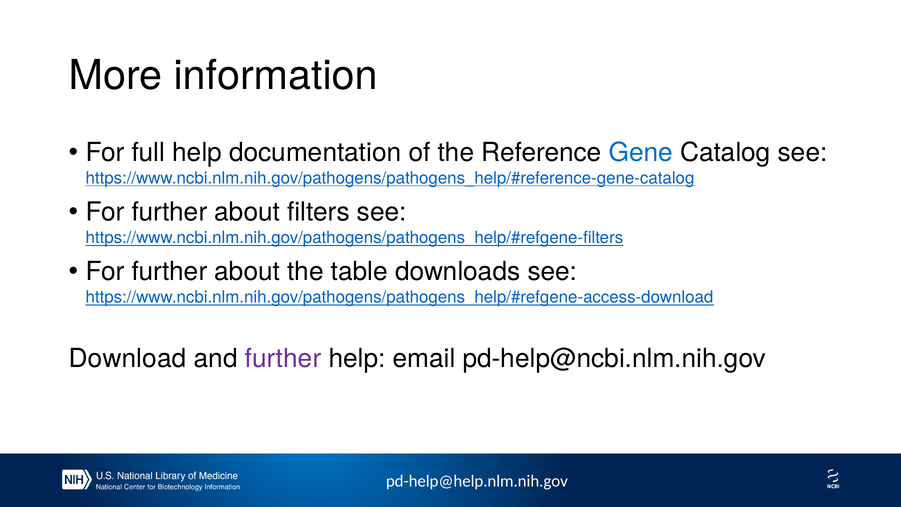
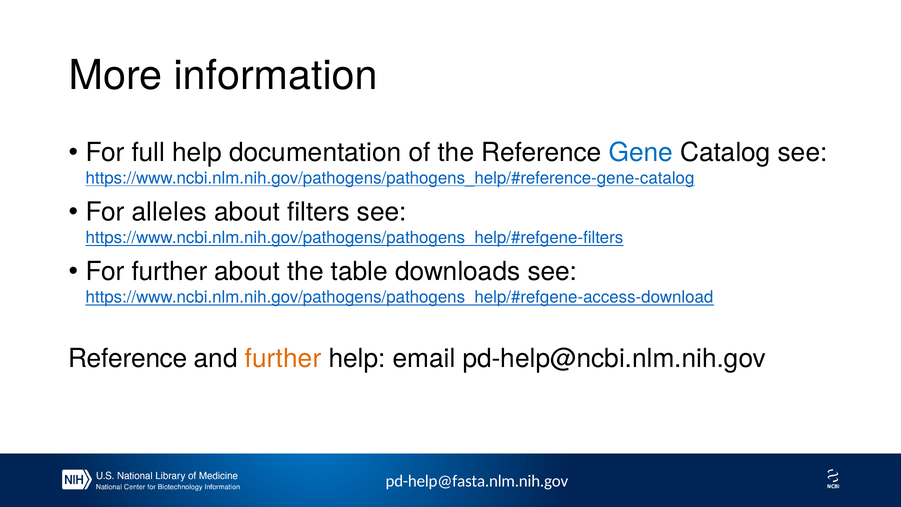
further at (169, 212): further -> alleles
Download at (128, 359): Download -> Reference
further at (283, 359) colour: purple -> orange
pd-help@help.nlm.nih.gov: pd-help@help.nlm.nih.gov -> pd-help@fasta.nlm.nih.gov
